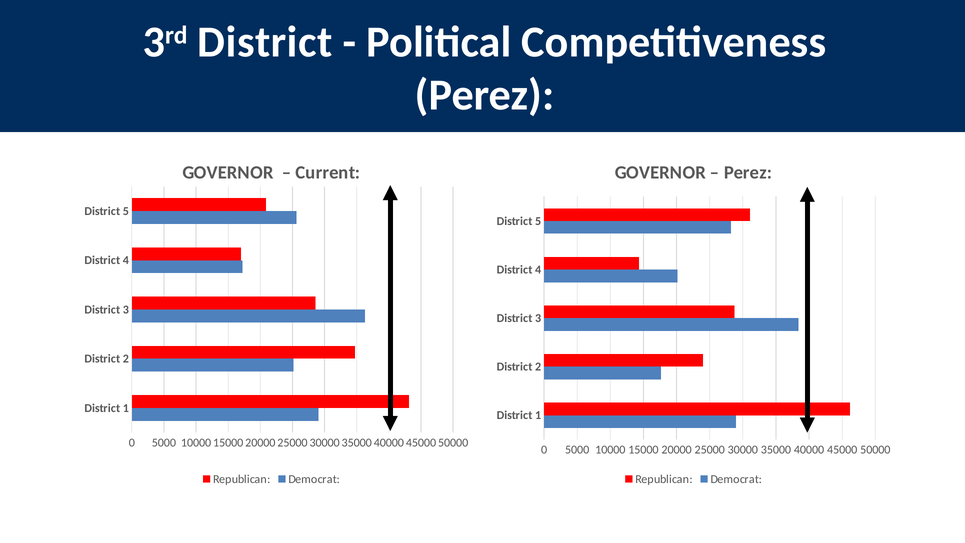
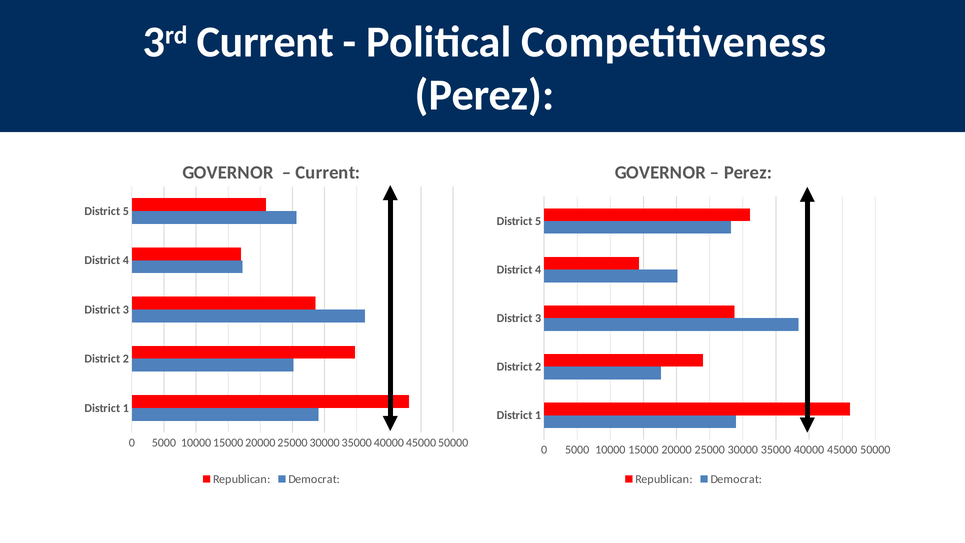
3rd District: District -> Current
